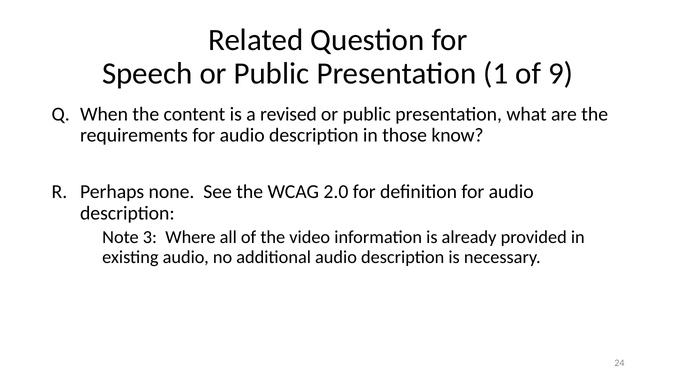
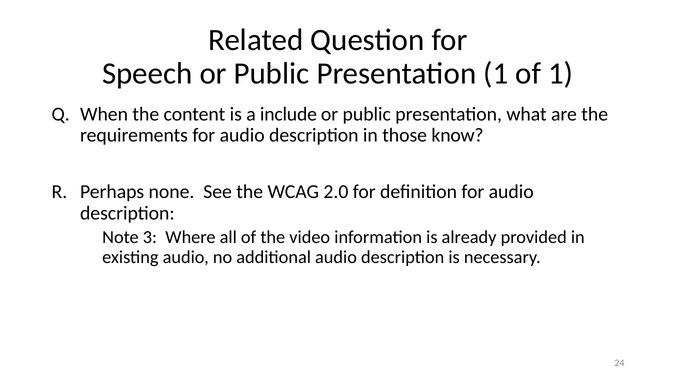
of 9: 9 -> 1
revised: revised -> include
